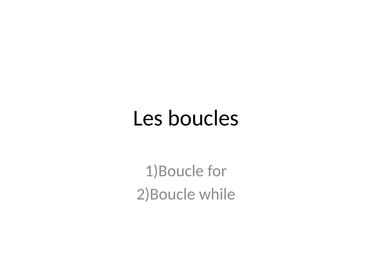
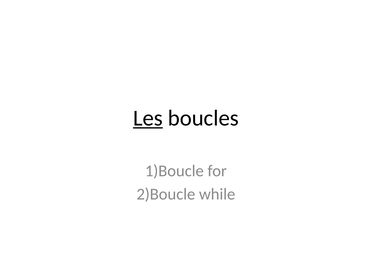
Les underline: none -> present
